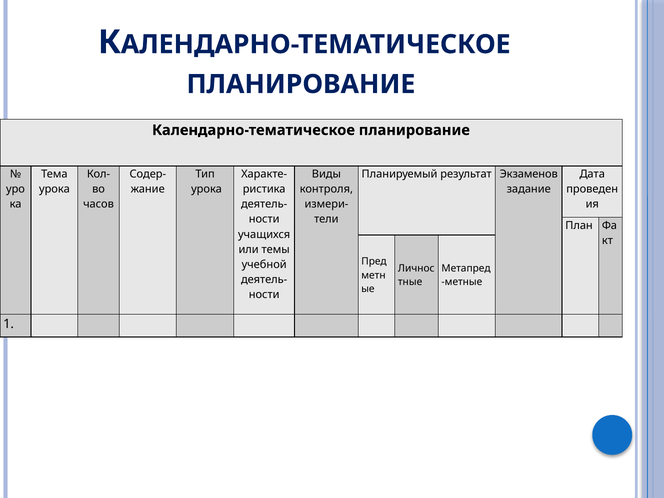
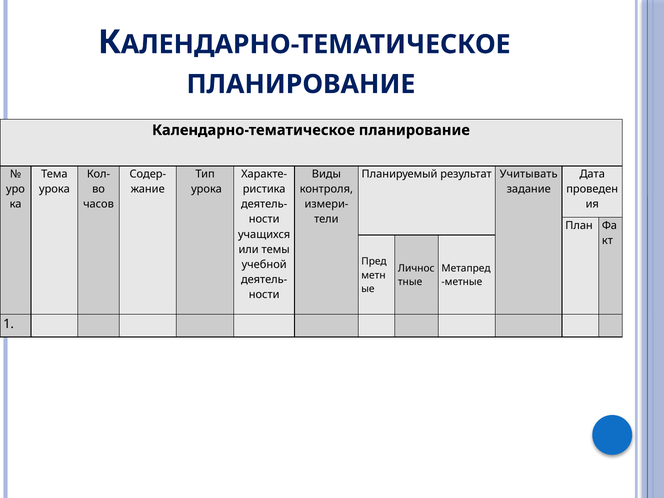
Экзаменов: Экзаменов -> Учитывать
